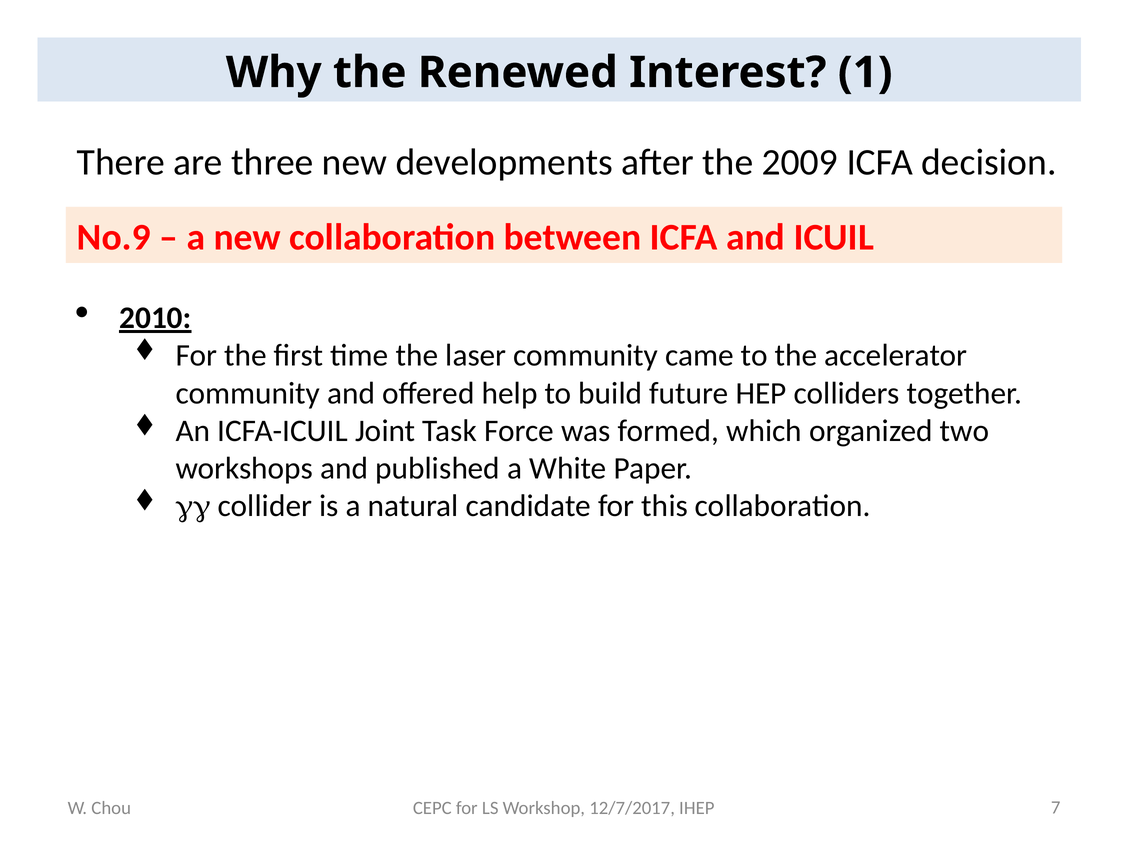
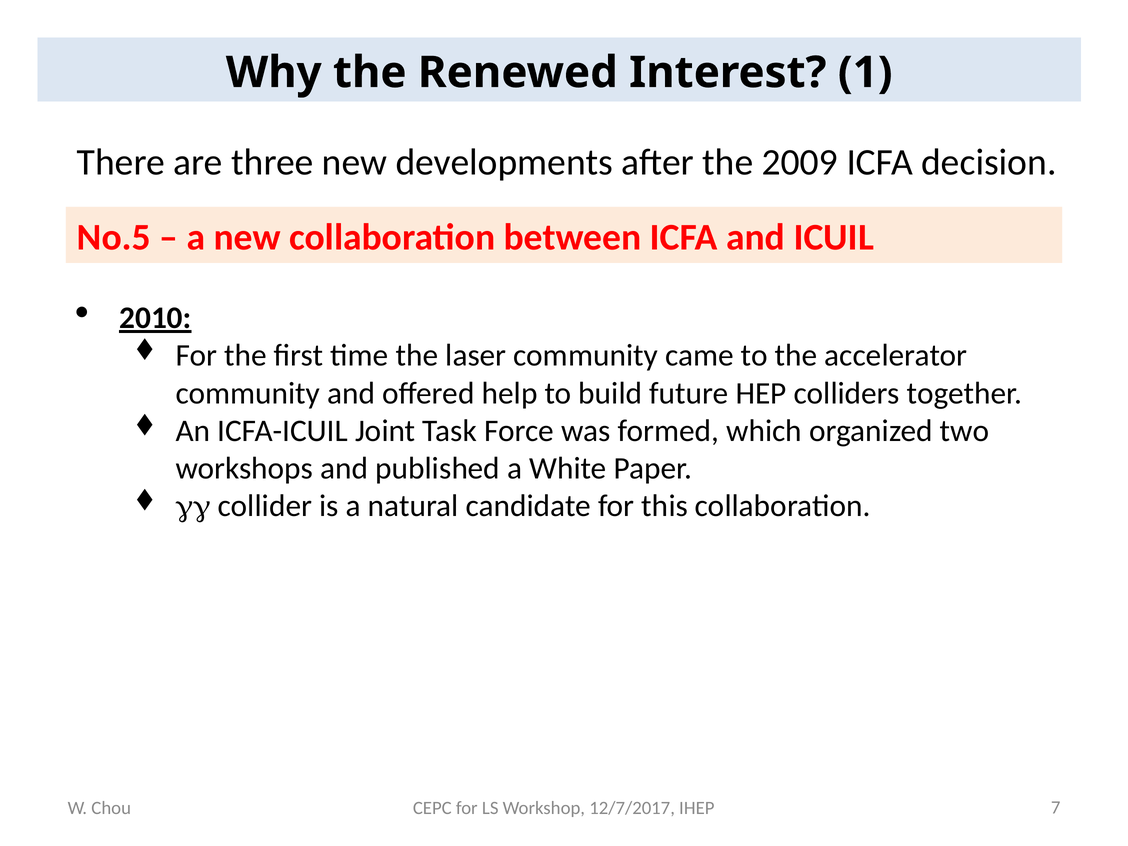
No.9: No.9 -> No.5
